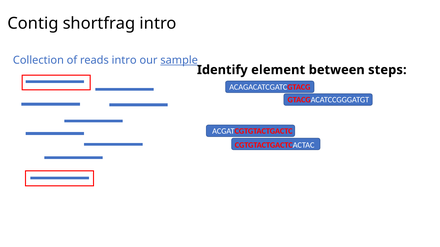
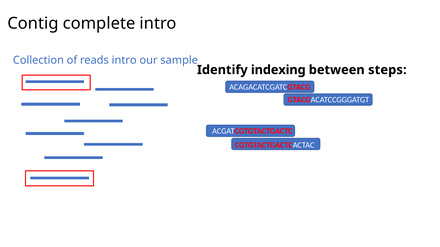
shortfrag: shortfrag -> complete
sample underline: present -> none
element: element -> indexing
